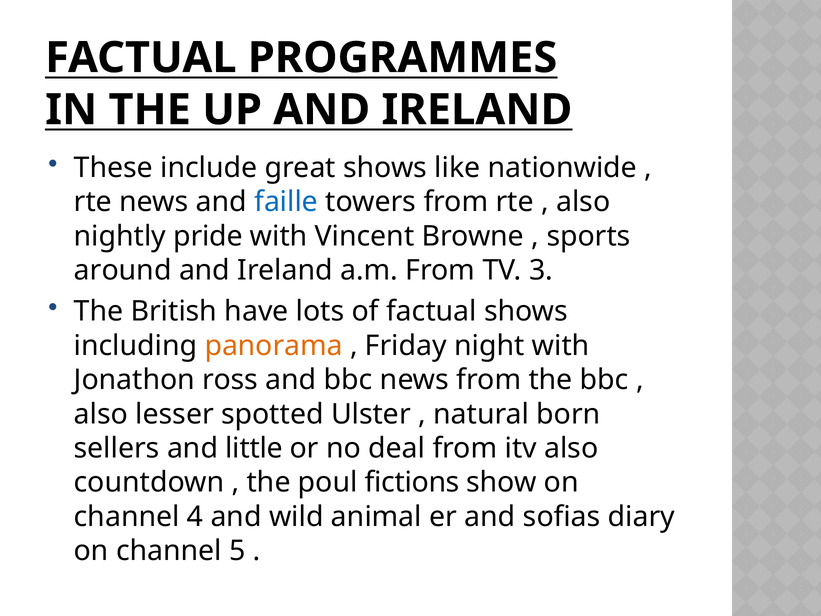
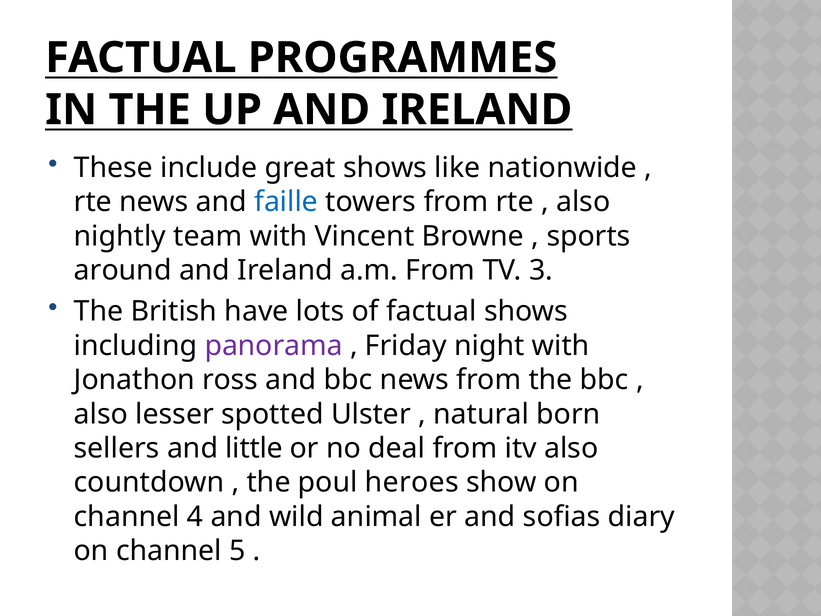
pride: pride -> team
panorama colour: orange -> purple
fictions: fictions -> heroes
